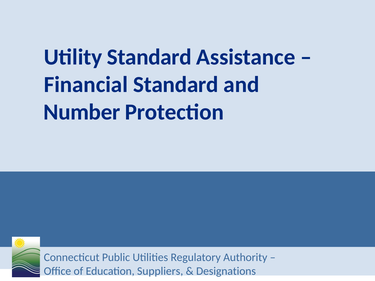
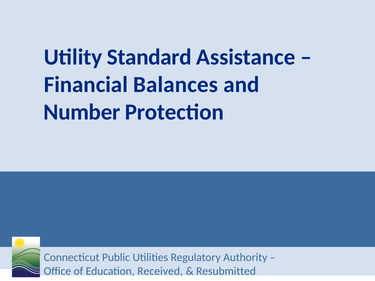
Financial Standard: Standard -> Balances
Suppliers: Suppliers -> Received
Designations: Designations -> Resubmitted
